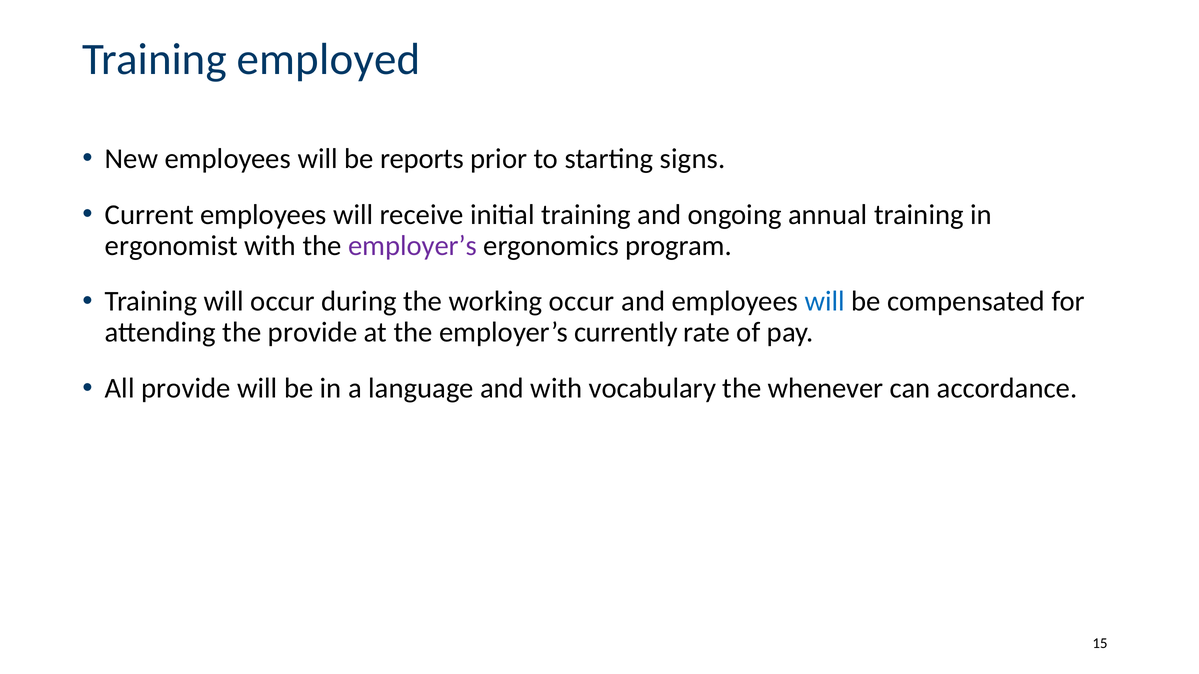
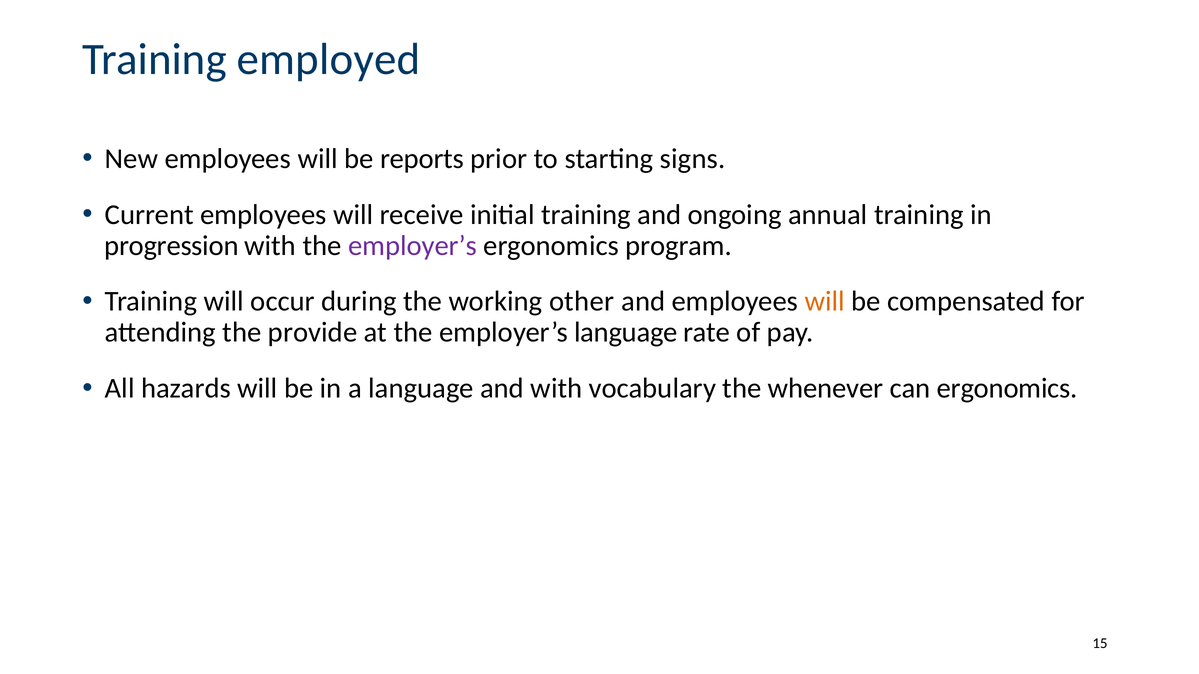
ergonomist: ergonomist -> progression
working occur: occur -> other
will at (825, 302) colour: blue -> orange
employer’s currently: currently -> language
All provide: provide -> hazards
can accordance: accordance -> ergonomics
